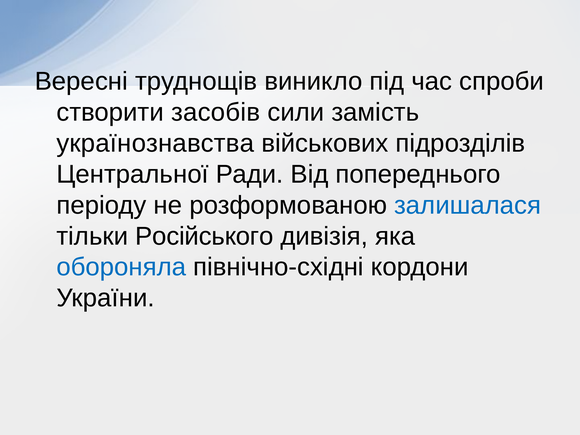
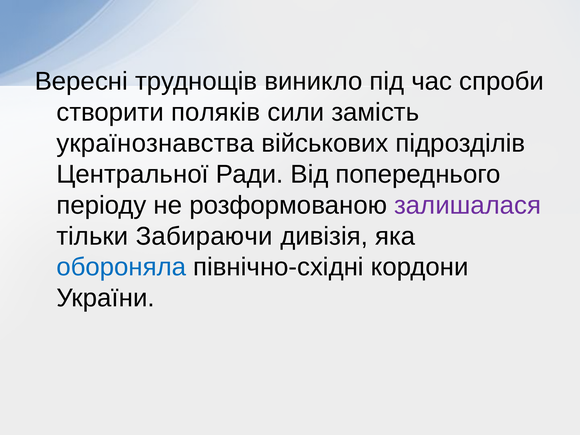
засобів: засобів -> поляків
залишалася colour: blue -> purple
Російського: Російського -> Забираючи
